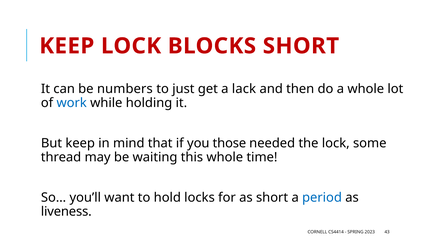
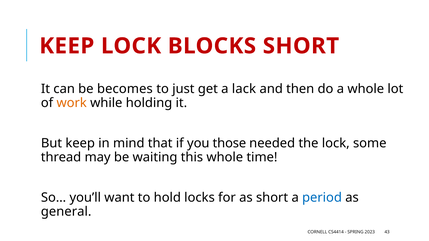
numbers: numbers -> becomes
work colour: blue -> orange
liveness: liveness -> general
